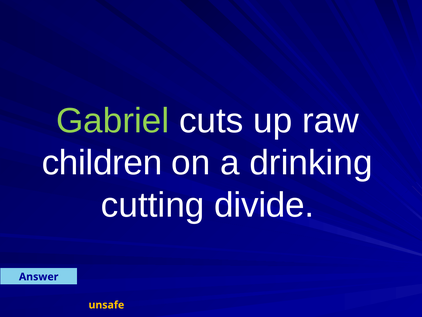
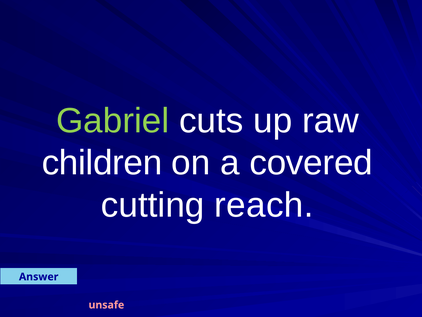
drinking: drinking -> covered
divide: divide -> reach
unsafe colour: yellow -> pink
